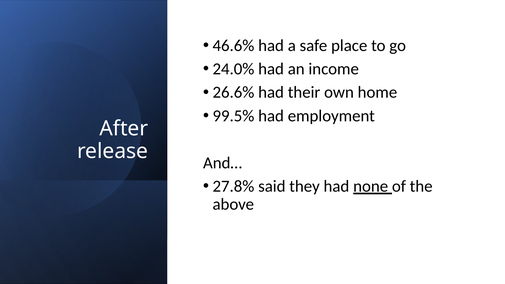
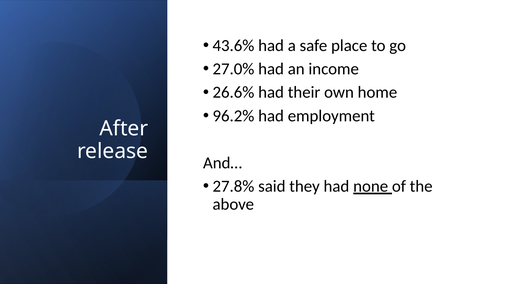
46.6%: 46.6% -> 43.6%
24.0%: 24.0% -> 27.0%
99.5%: 99.5% -> 96.2%
